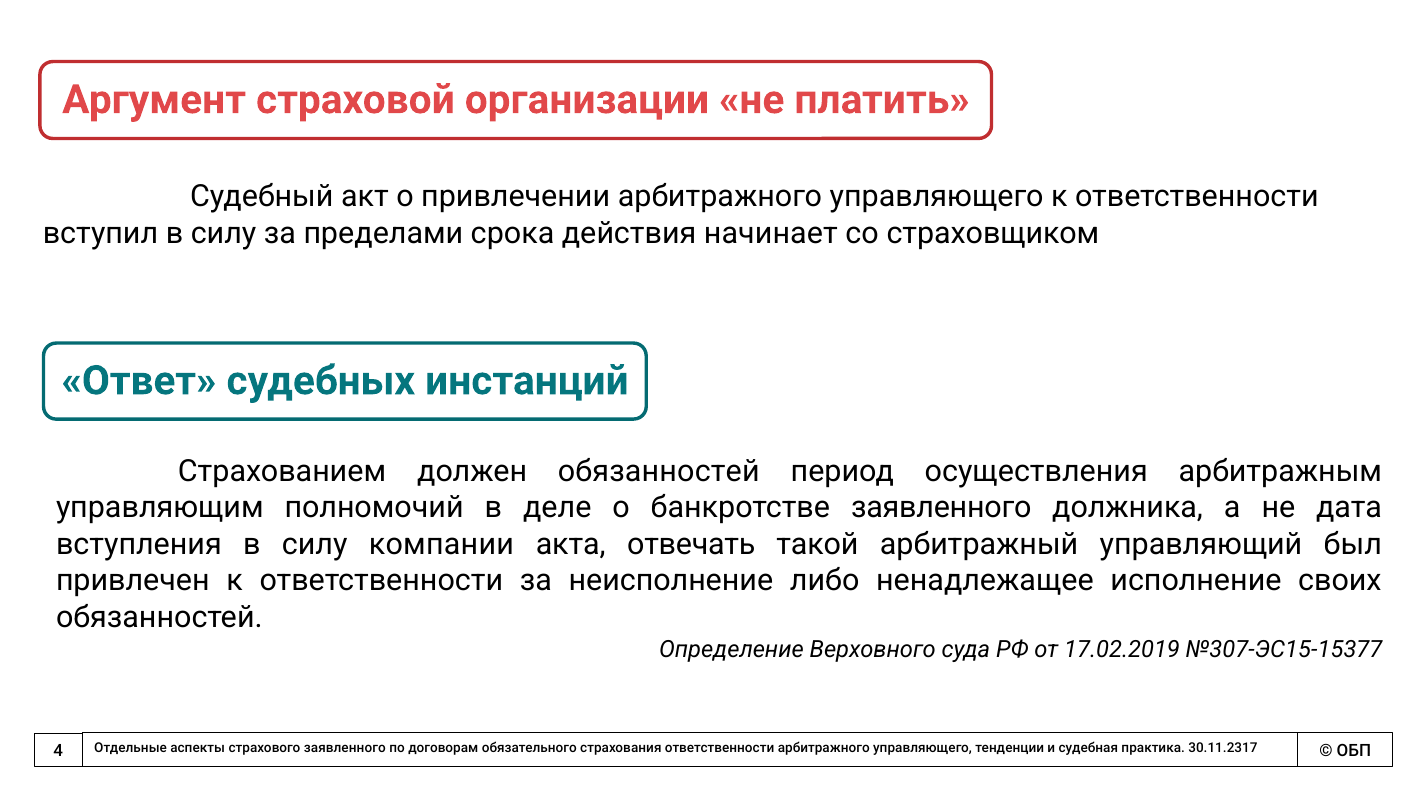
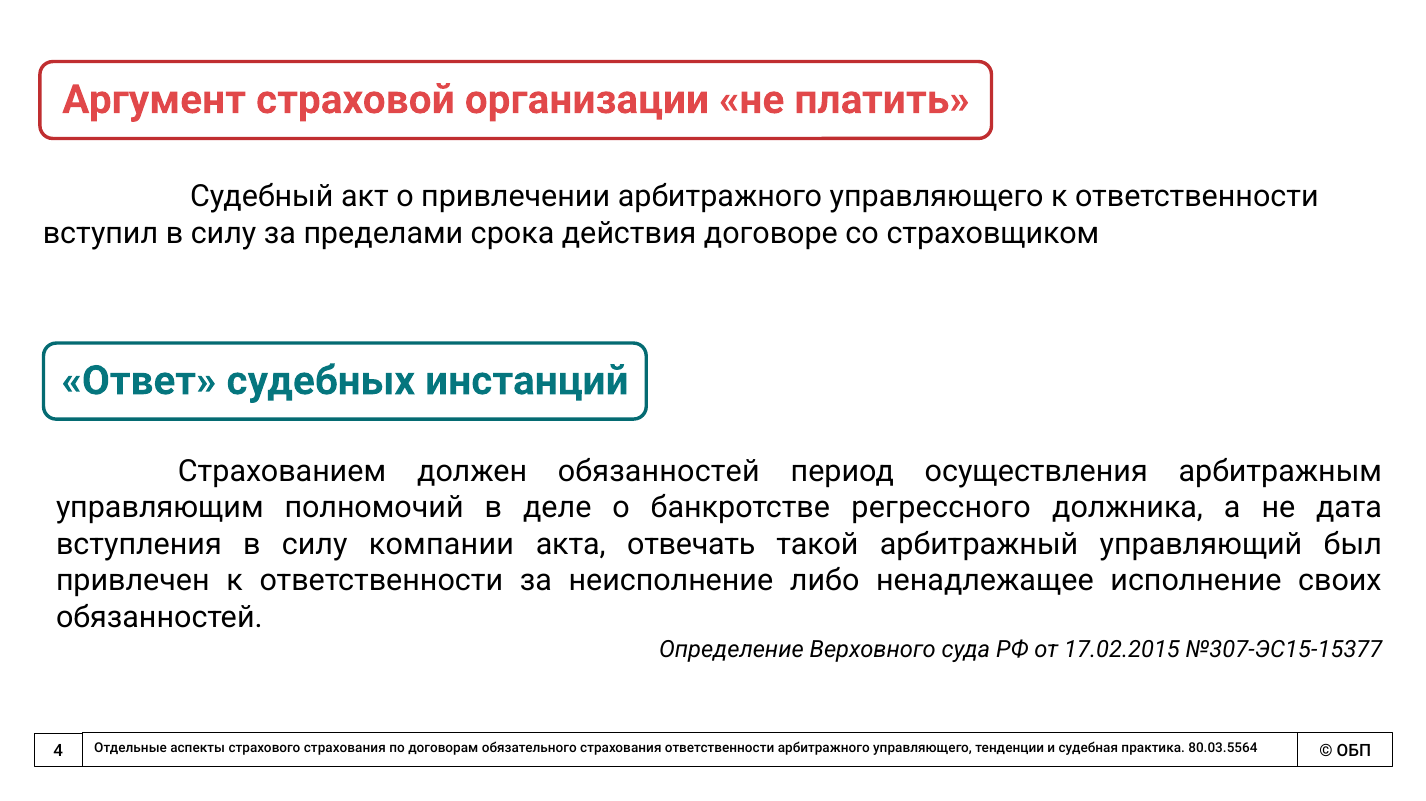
начинает: начинает -> договоре
банкротстве заявленного: заявленного -> регрессного
17.02.2019: 17.02.2019 -> 17.02.2015
страхового заявленного: заявленного -> страхования
30.11.2317: 30.11.2317 -> 80.03.5564
